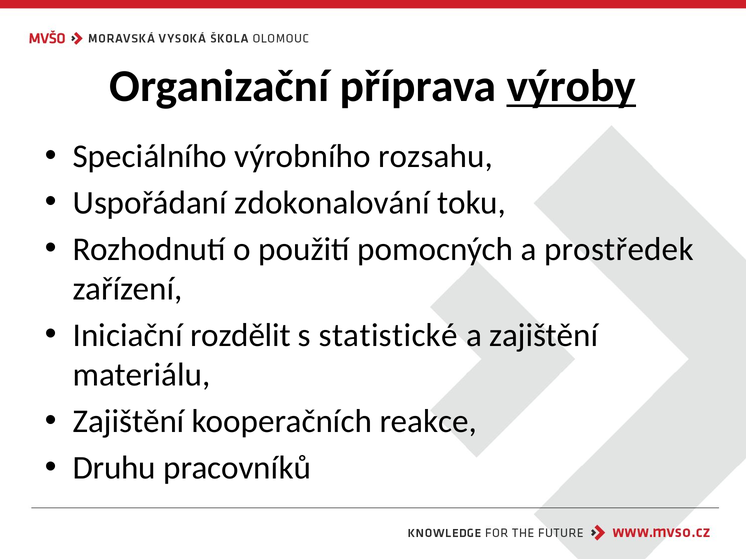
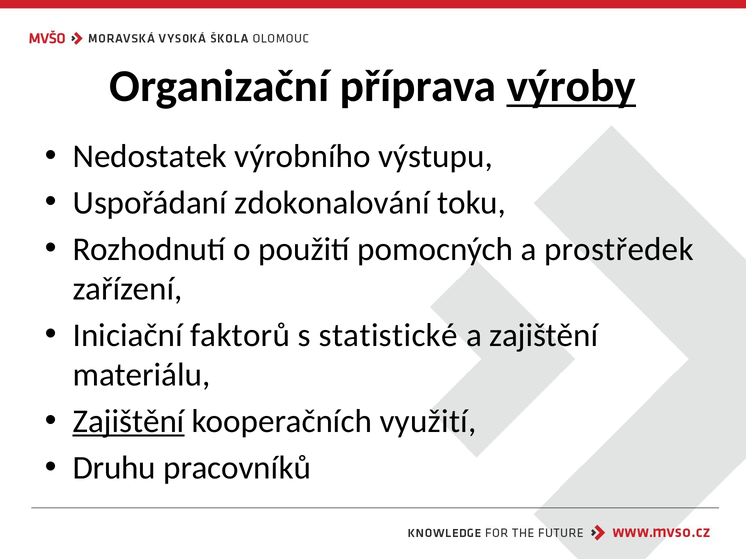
Speciálního: Speciálního -> Nedostatek
rozsahu: rozsahu -> výstupu
rozdělit: rozdělit -> faktorů
Zajištění at (129, 422) underline: none -> present
reakce: reakce -> využití
